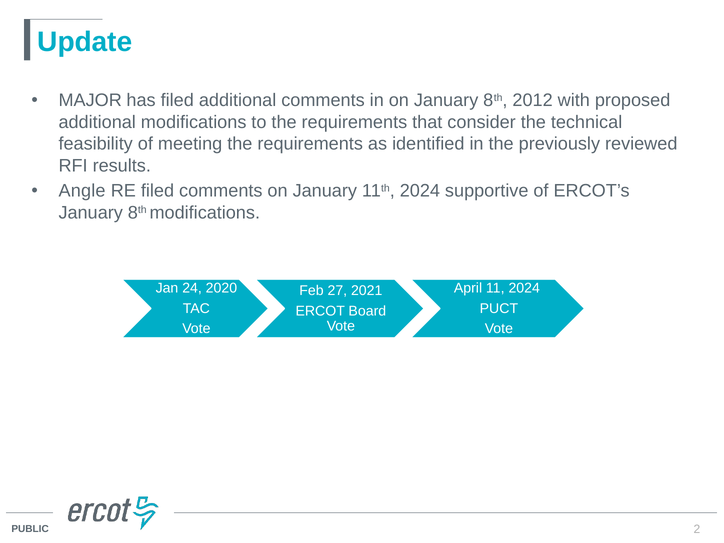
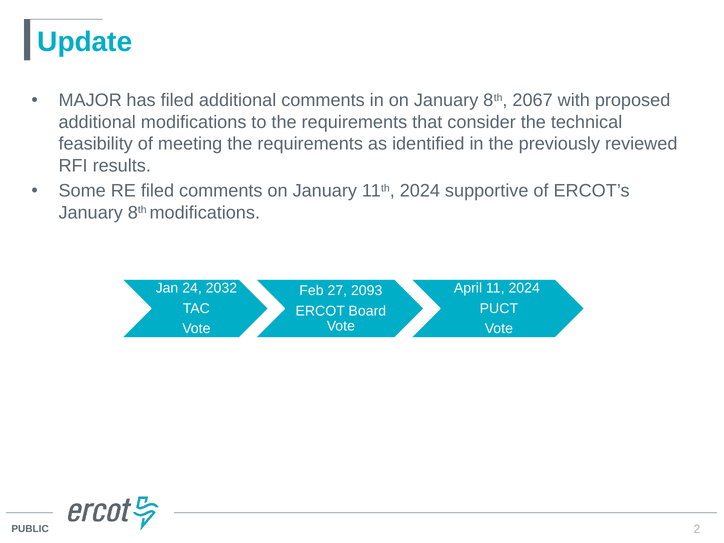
2012: 2012 -> 2067
Angle: Angle -> Some
2020: 2020 -> 2032
2021: 2021 -> 2093
